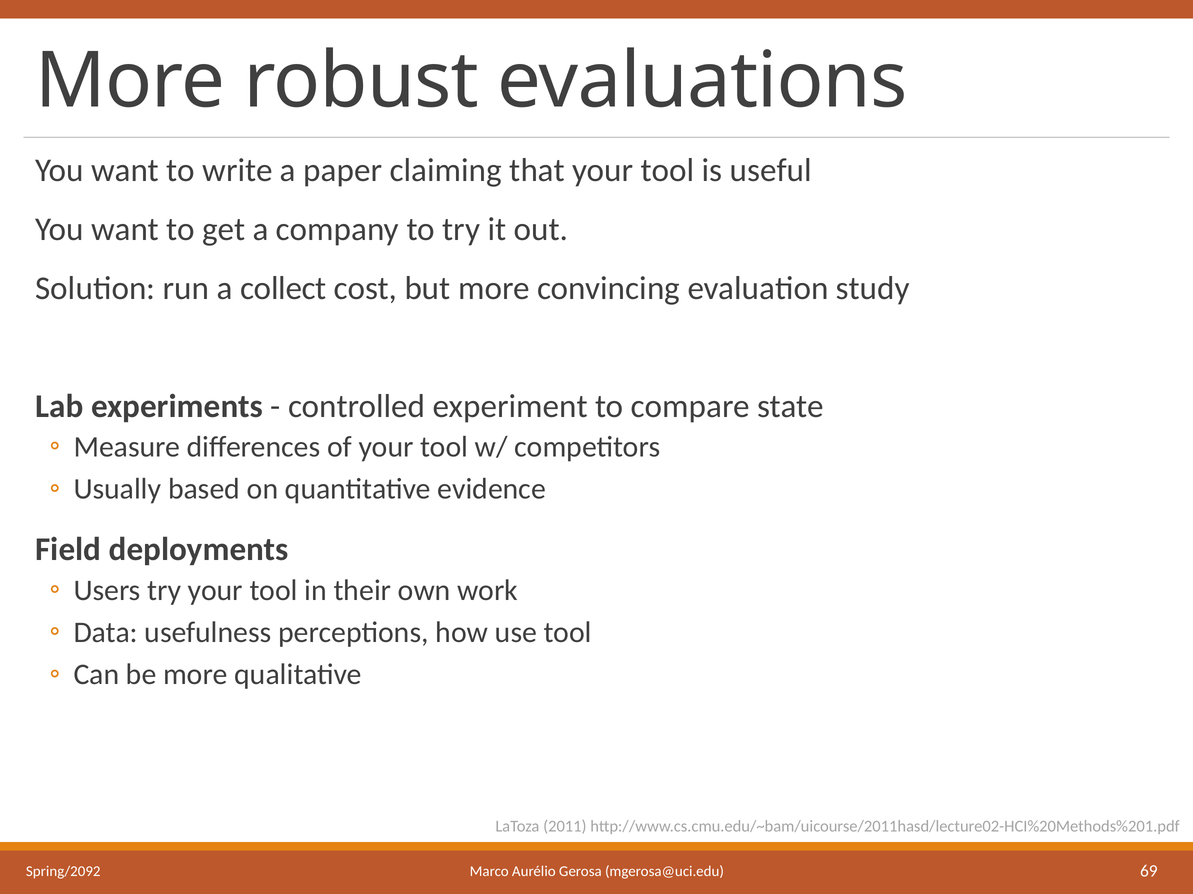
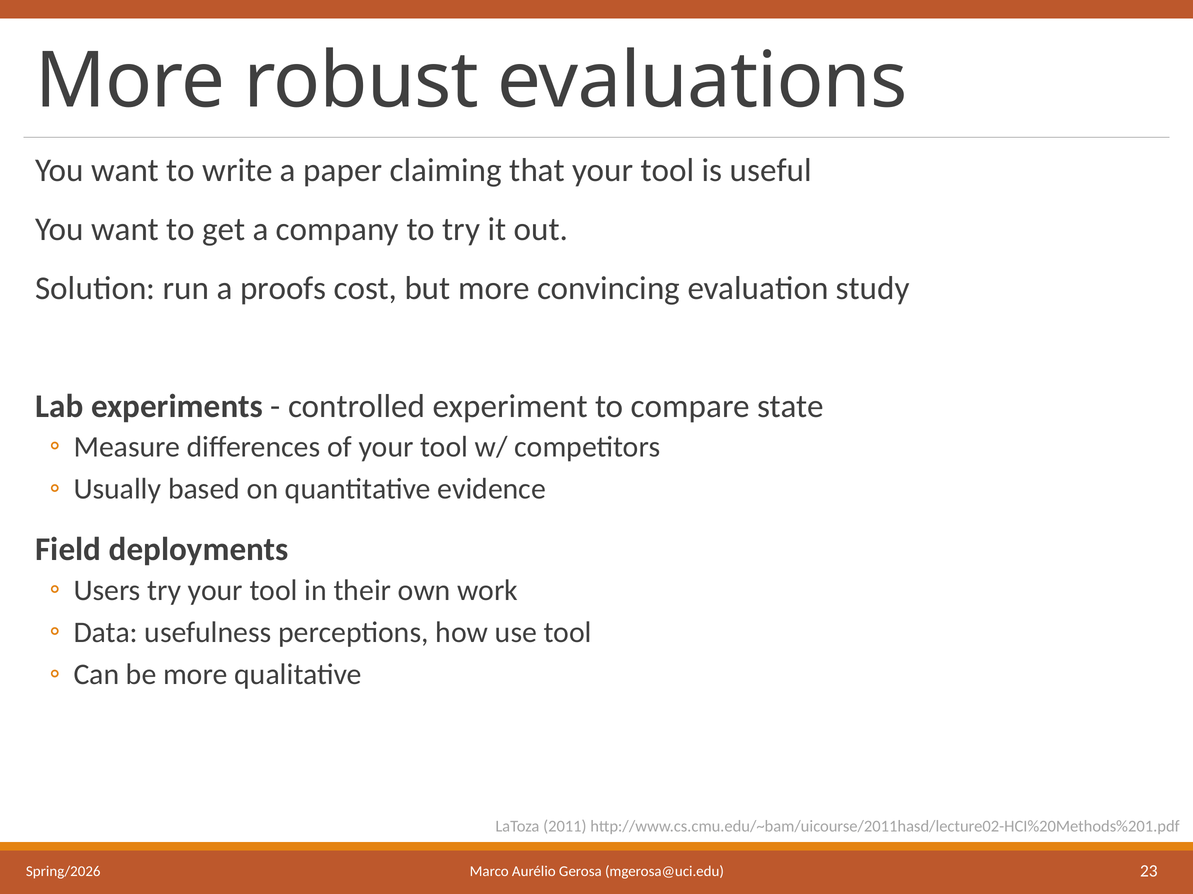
collect: collect -> proofs
69: 69 -> 23
Spring/2092: Spring/2092 -> Spring/2026
